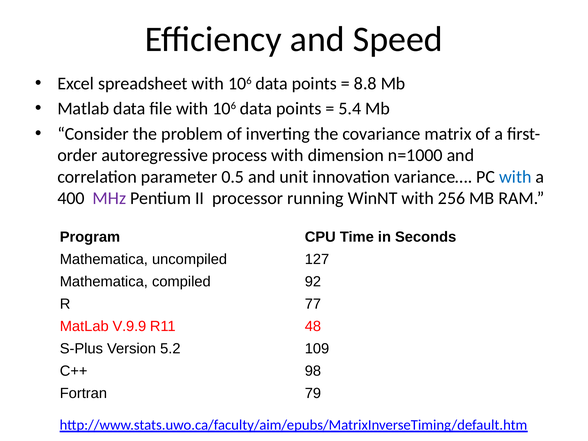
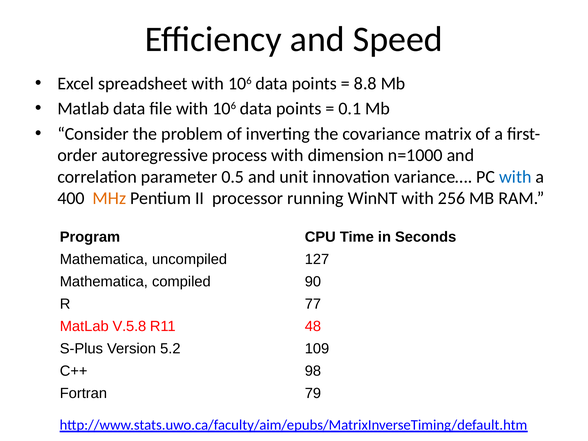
5.4: 5.4 -> 0.1
MHz colour: purple -> orange
92: 92 -> 90
V.9.9: V.9.9 -> V.5.8
